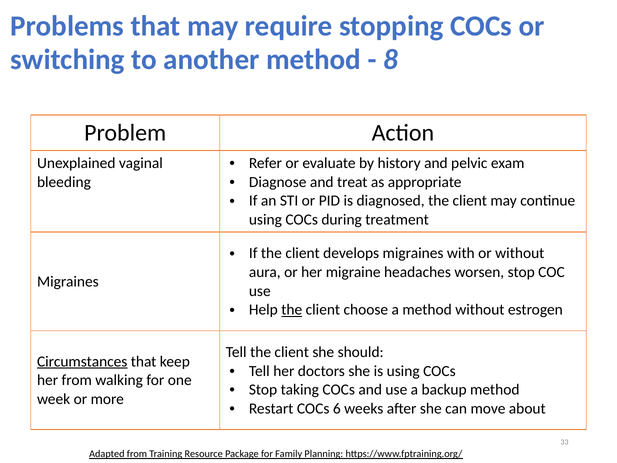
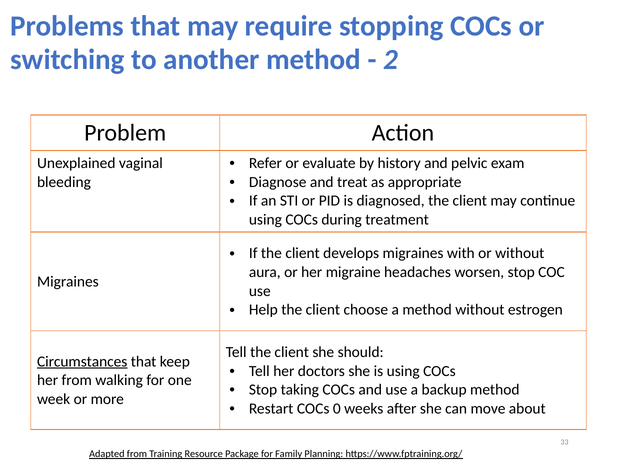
8: 8 -> 2
the at (292, 310) underline: present -> none
6: 6 -> 0
